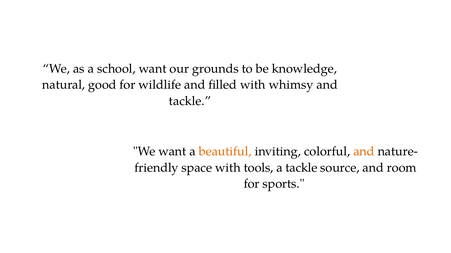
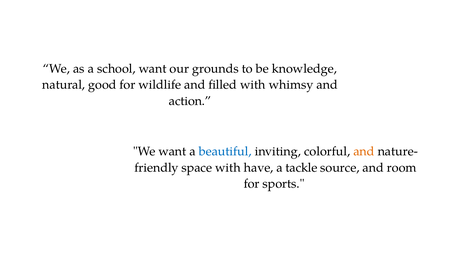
tackle at (190, 101): tackle -> action
beautiful colour: orange -> blue
tools: tools -> have
